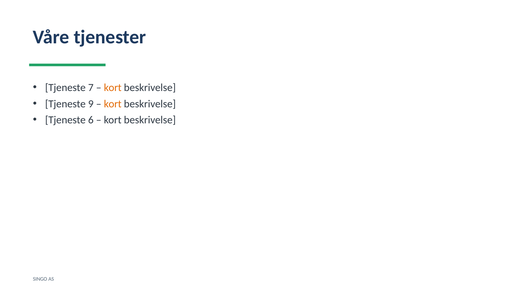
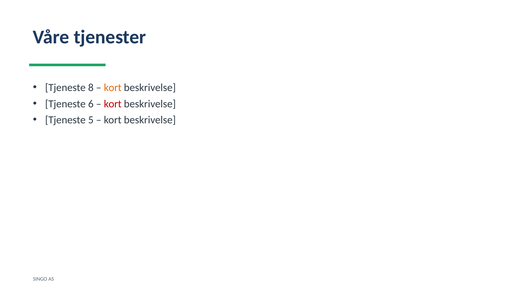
7: 7 -> 8
9: 9 -> 6
kort at (113, 104) colour: orange -> red
6: 6 -> 5
